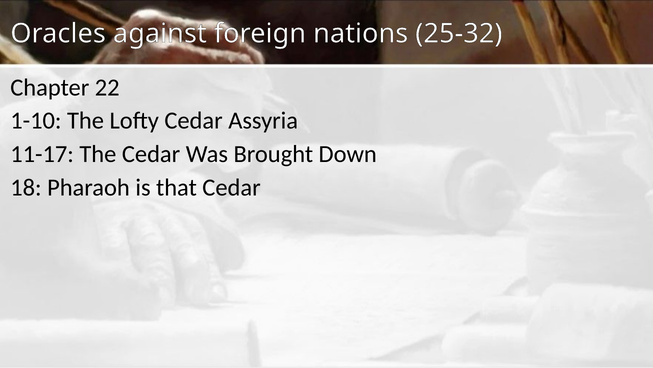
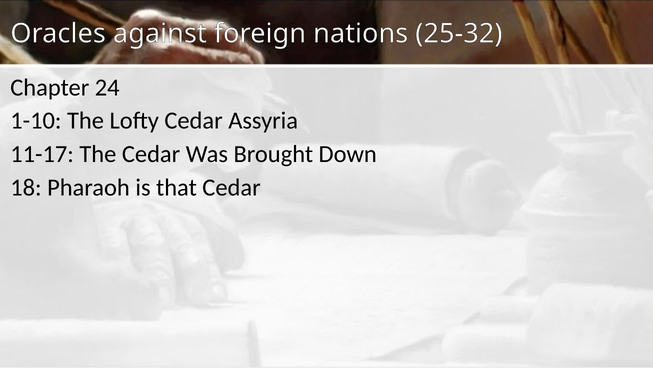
22: 22 -> 24
